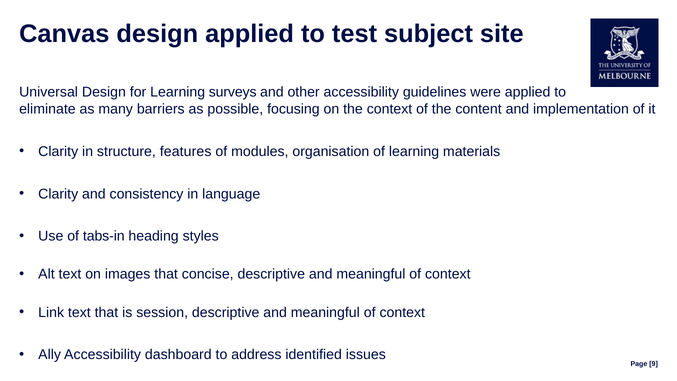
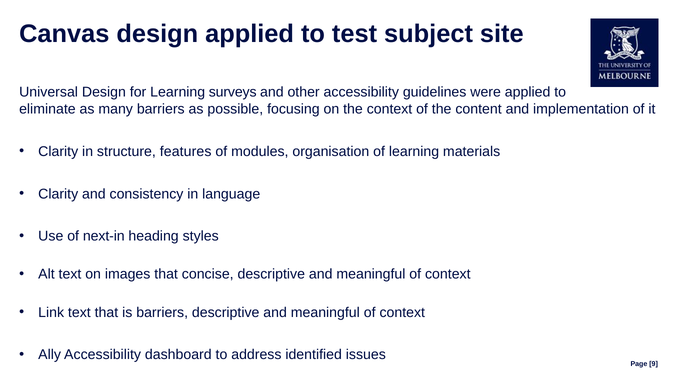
tabs-in: tabs-in -> next-in
is session: session -> barriers
